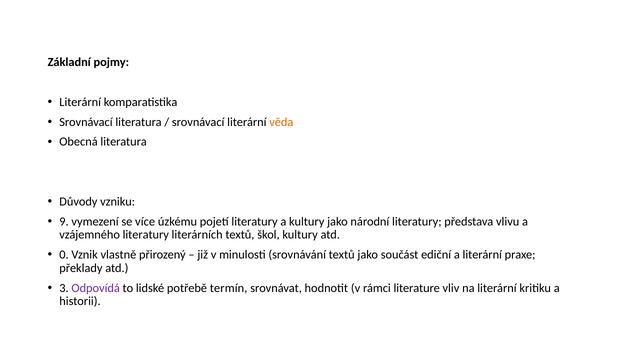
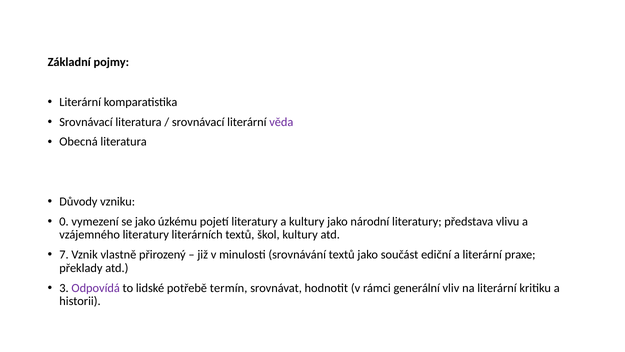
věda colour: orange -> purple
9: 9 -> 0
se více: více -> jako
0: 0 -> 7
literature: literature -> generální
